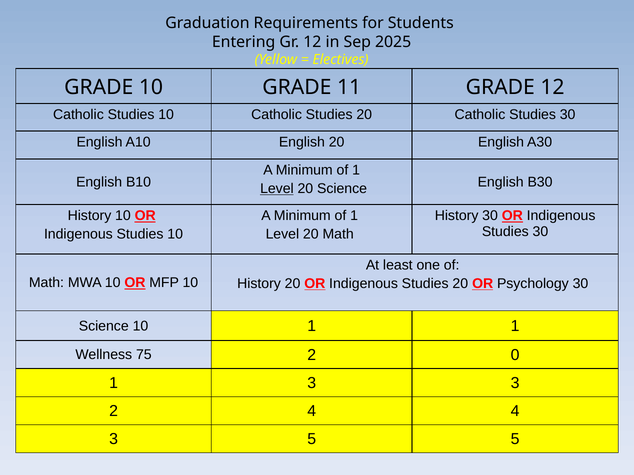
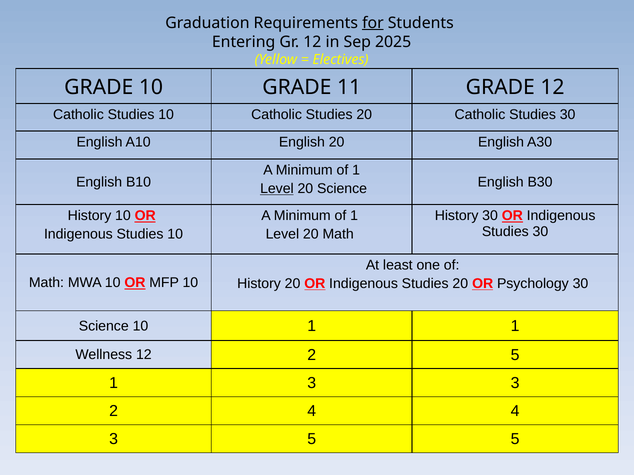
for underline: none -> present
Wellness 75: 75 -> 12
2 0: 0 -> 5
